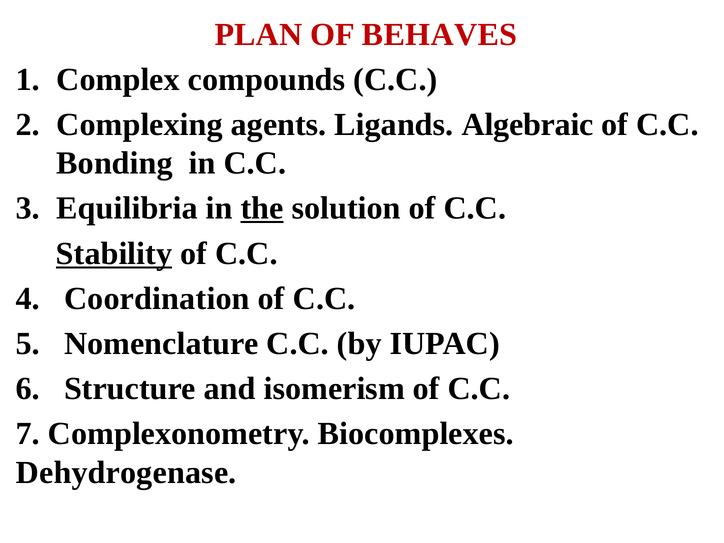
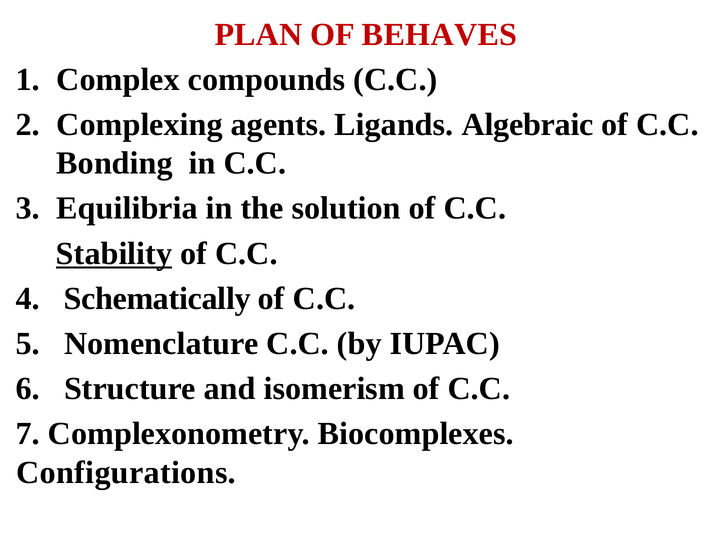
the underline: present -> none
Coordination: Coordination -> Schematically
Dehydrogenase: Dehydrogenase -> Configurations
